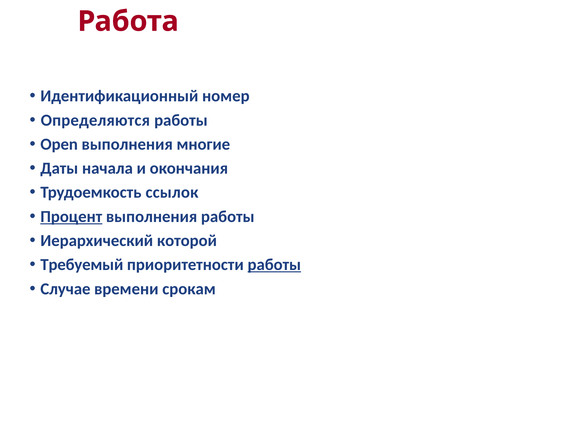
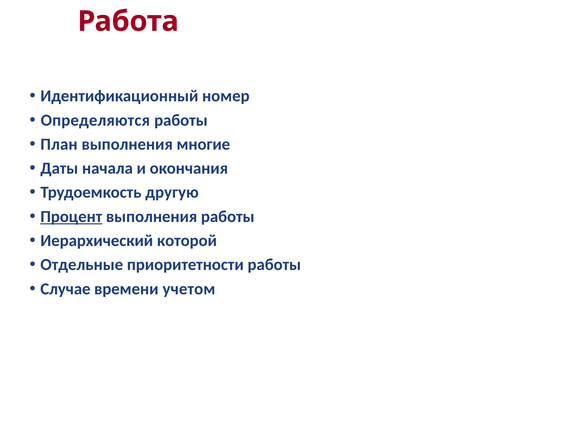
Open: Open -> План
ссылок: ссылок -> другую
Требуемый: Требуемый -> Отдельные
работы at (274, 264) underline: present -> none
срокам: срокам -> учетом
